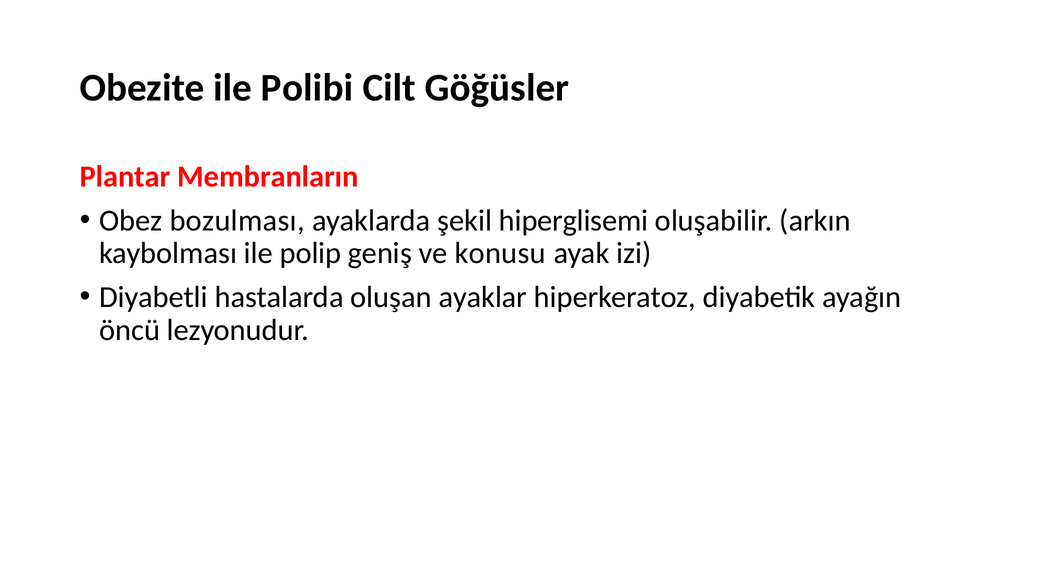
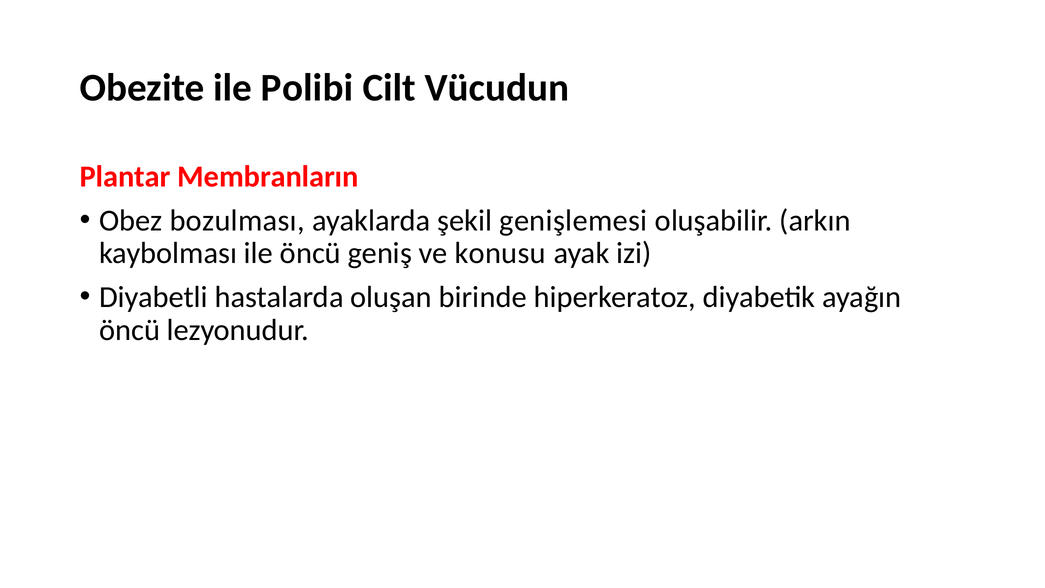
Göğüsler: Göğüsler -> Vücudun
hiperglisemi: hiperglisemi -> genişlemesi
ile polip: polip -> öncü
ayaklar: ayaklar -> birinde
